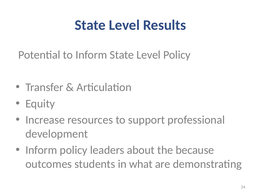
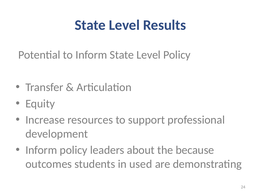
what: what -> used
